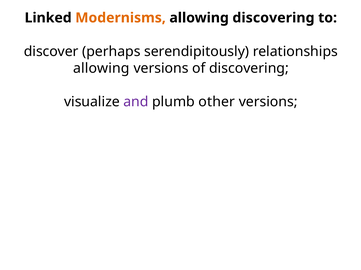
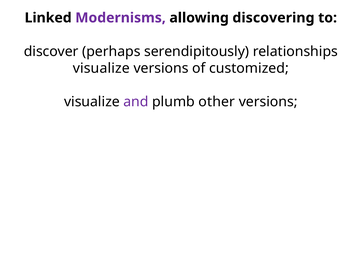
Modernisms colour: orange -> purple
allowing at (101, 68): allowing -> visualize
of discovering: discovering -> customized
